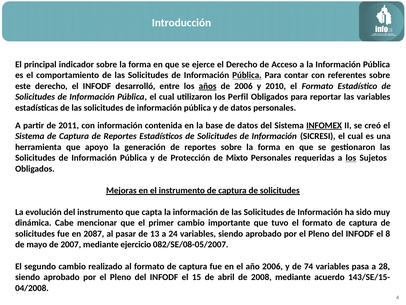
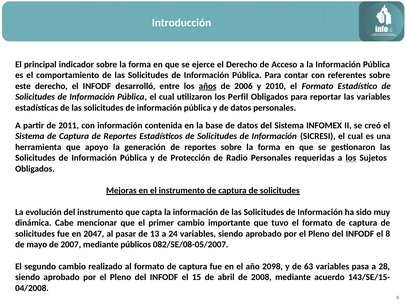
Pública at (247, 75) underline: present -> none
INFOMEX underline: present -> none
Mixto: Mixto -> Radio
2087: 2087 -> 2047
ejercicio: ejercicio -> públicos
año 2006: 2006 -> 2098
74: 74 -> 63
